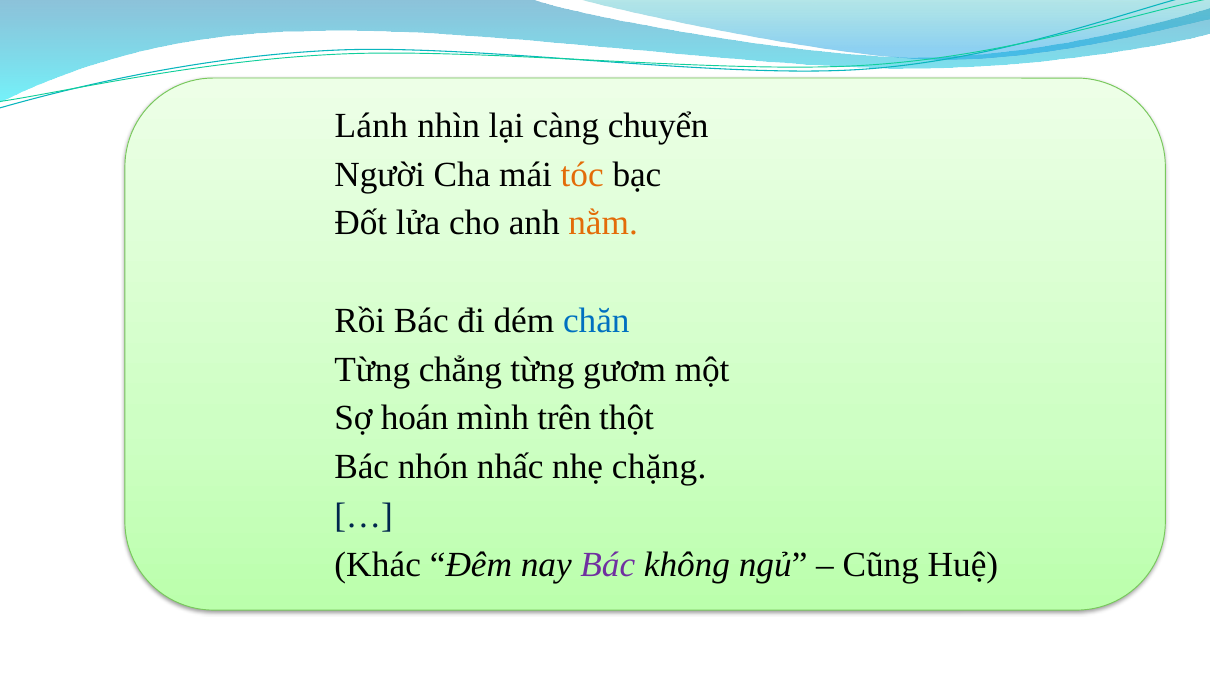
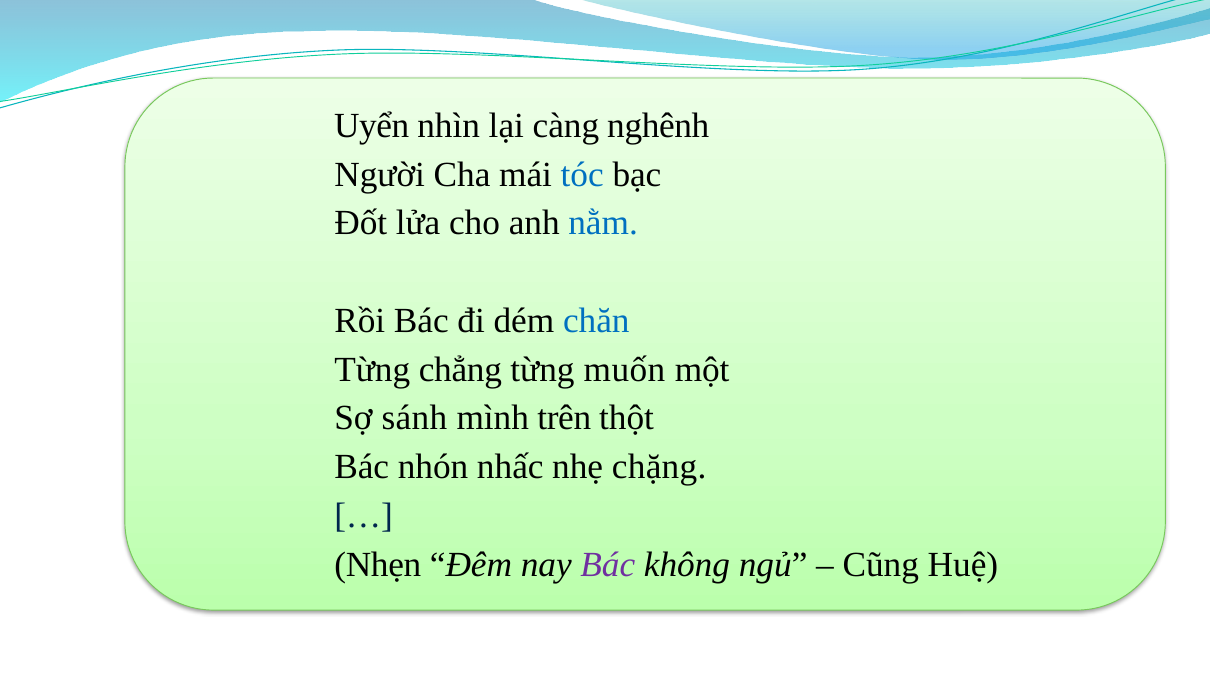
Lánh: Lánh -> Uyển
chuyển: chuyển -> nghênh
tóc colour: orange -> blue
nằm colour: orange -> blue
gươm: gươm -> muốn
hoán: hoán -> sánh
Khác: Khác -> Nhẹn
